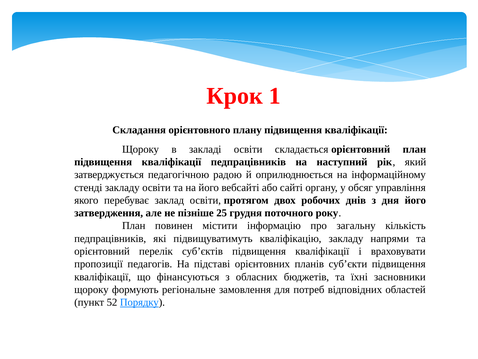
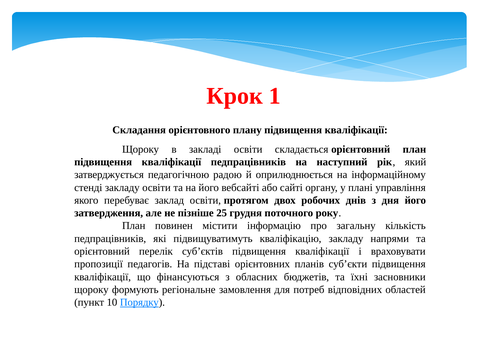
обсяг: обсяг -> плані
52: 52 -> 10
